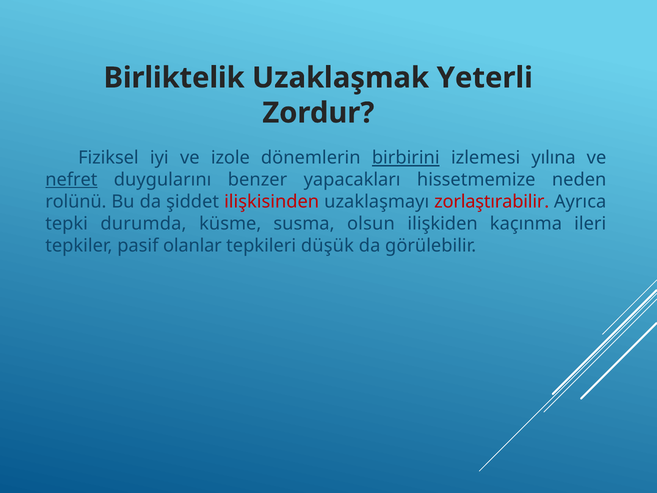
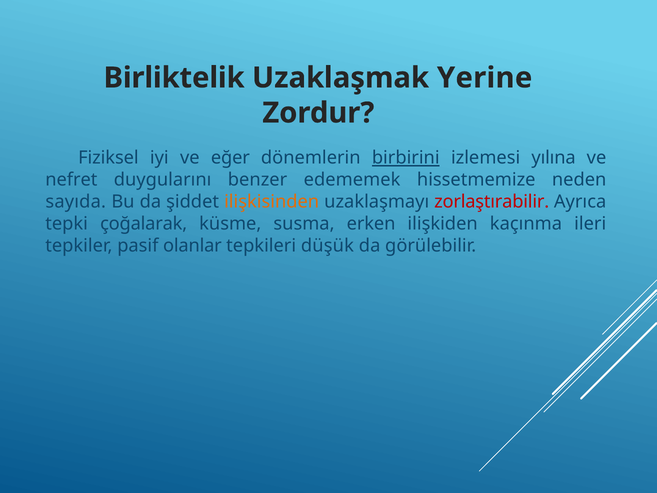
Yeterli: Yeterli -> Yerine
izole: izole -> eğer
nefret underline: present -> none
yapacakları: yapacakları -> edememek
rolünü: rolünü -> sayıda
ilişkisinden colour: red -> orange
durumda: durumda -> çoğalarak
olsun: olsun -> erken
